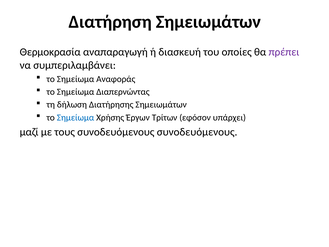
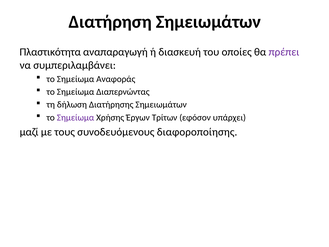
Θερμοκρασία: Θερμοκρασία -> Πλαστικότητα
Σημείωμα at (76, 117) colour: blue -> purple
συνοδευόμενους συνοδευόμενους: συνοδευόμενους -> διαφοροποίησης
